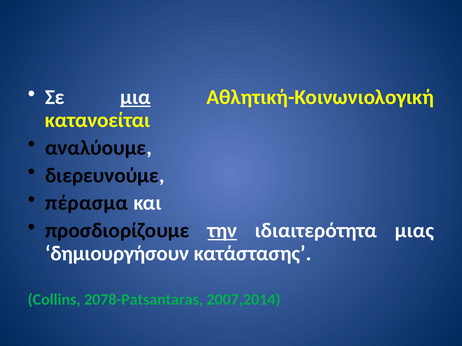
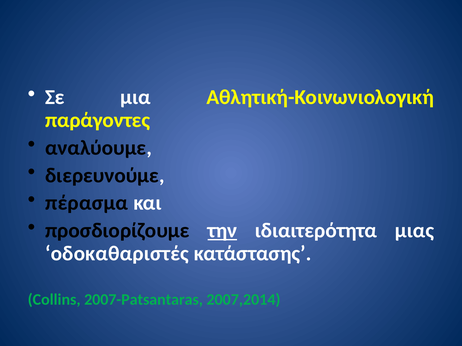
μια underline: present -> none
κατανοείται: κατανοείται -> παράγοντες
δημιουργήσουν: δημιουργήσουν -> οδοκαθαριστές
2078-Patsantaras: 2078-Patsantaras -> 2007-Patsantaras
